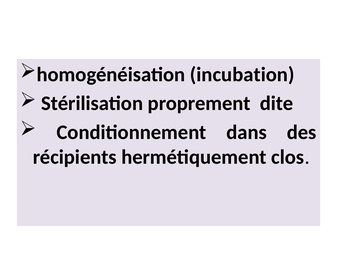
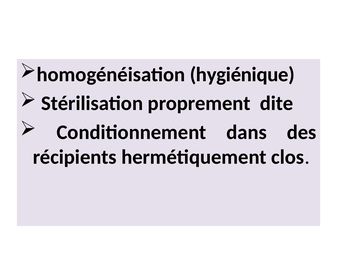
incubation: incubation -> hygiénique
